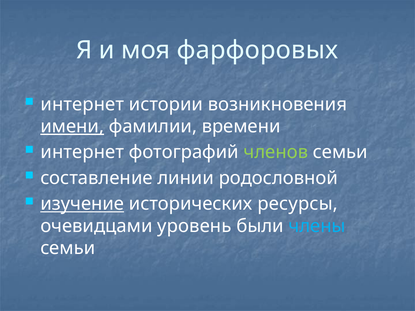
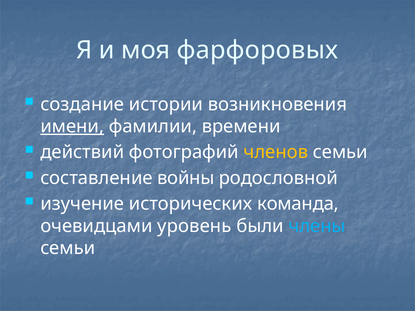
интернет at (82, 104): интернет -> создание
интернет at (82, 152): интернет -> действий
членов colour: light green -> yellow
линии: линии -> войны
изучение underline: present -> none
ресурсы: ресурсы -> команда
